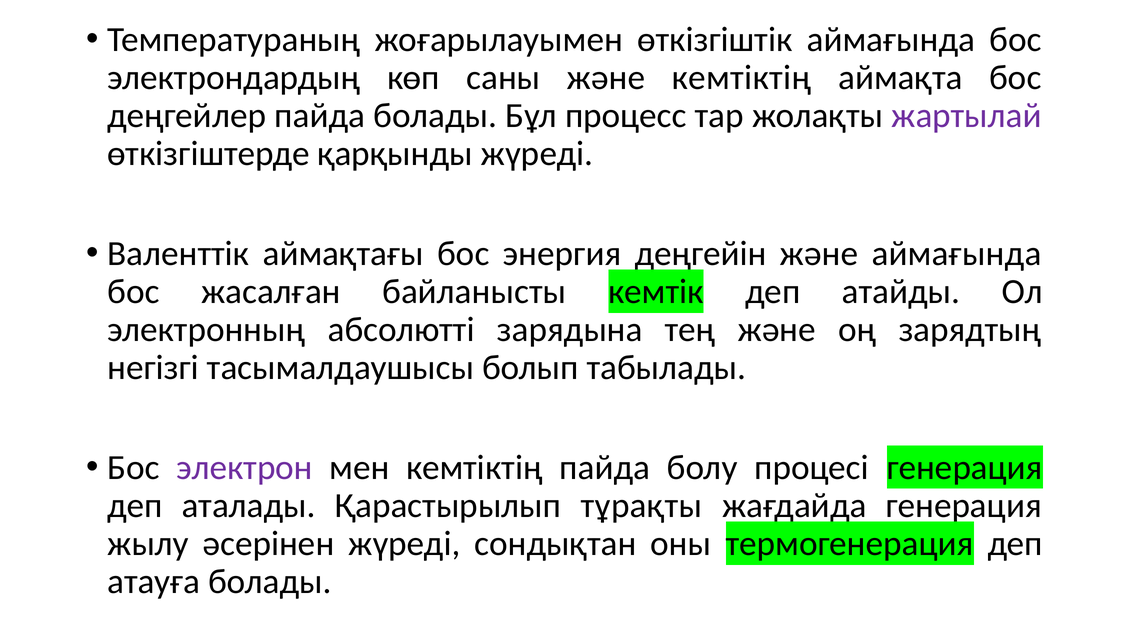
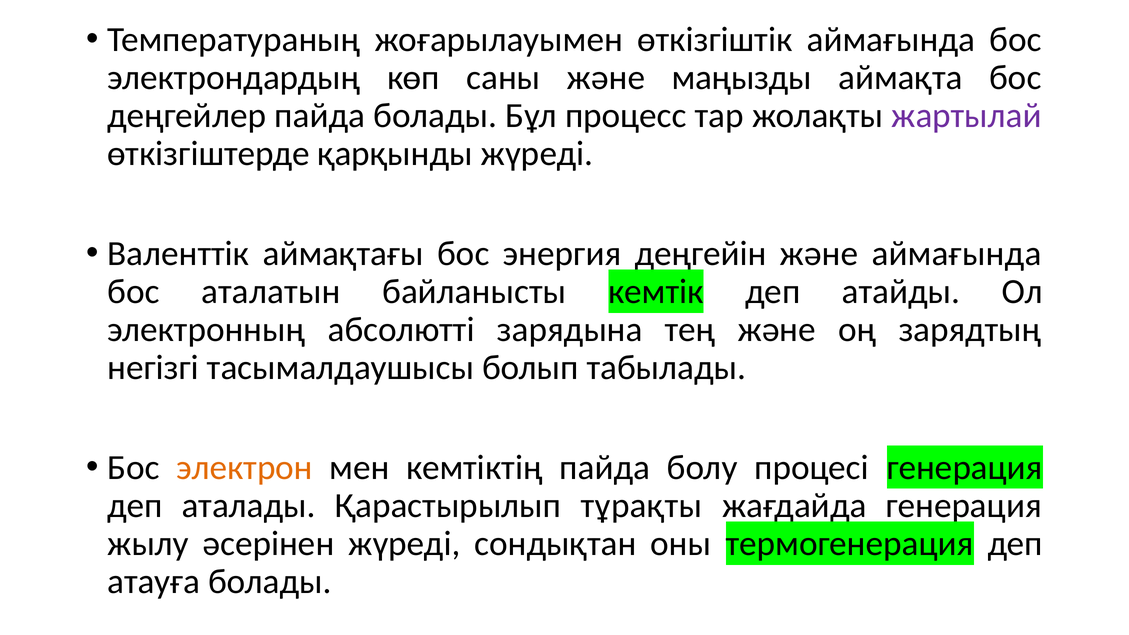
және кемтіктің: кемтіктің -> маңызды
жасалған: жасалған -> аталатын
электрон colour: purple -> orange
